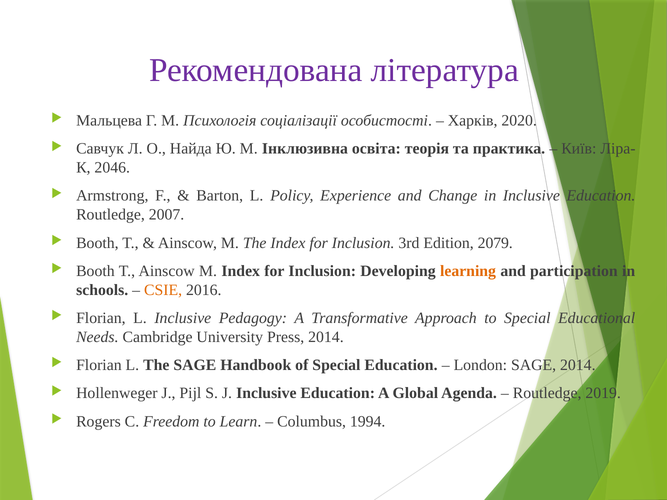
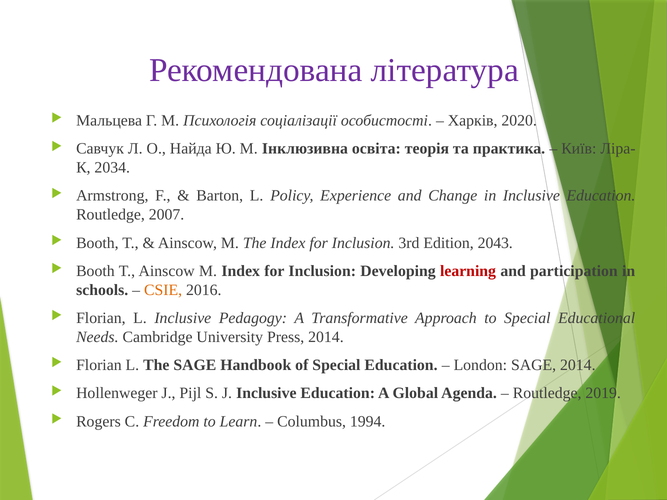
2046: 2046 -> 2034
2079: 2079 -> 2043
learning colour: orange -> red
